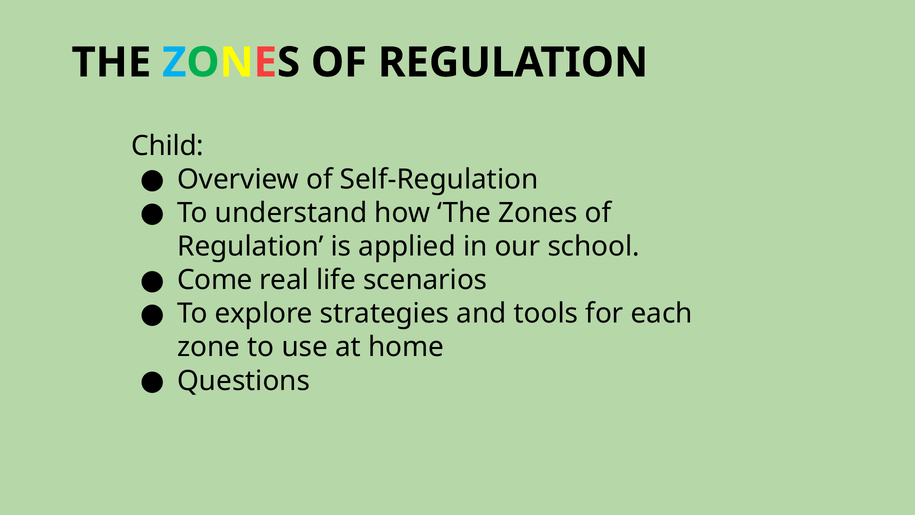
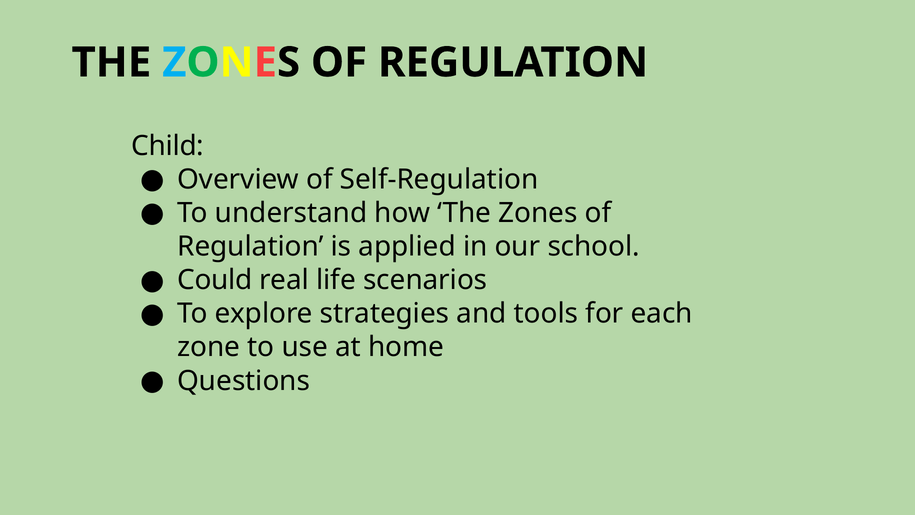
Come: Come -> Could
